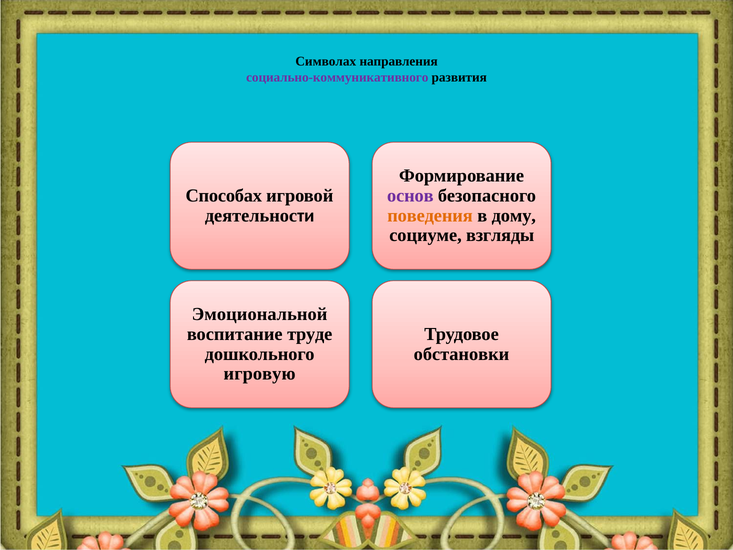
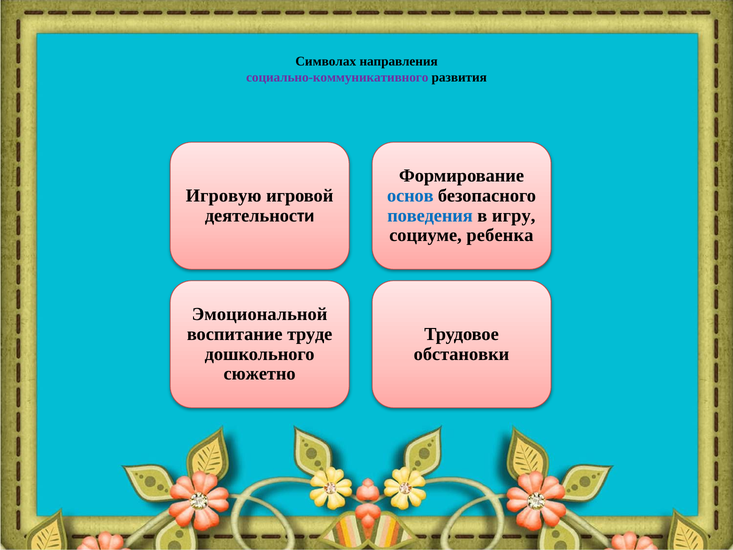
Способах: Способах -> Игровую
основ colour: purple -> blue
поведения colour: orange -> blue
дому: дому -> игру
взгляды: взгляды -> ребенка
игровую: игровую -> сюжетно
